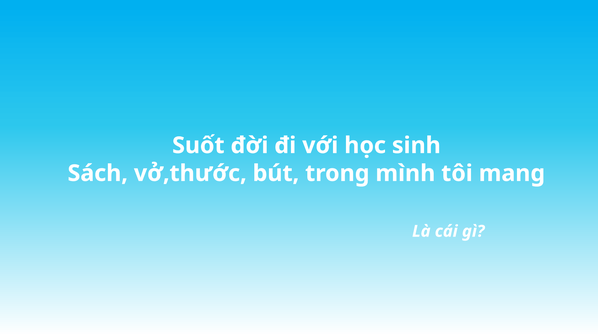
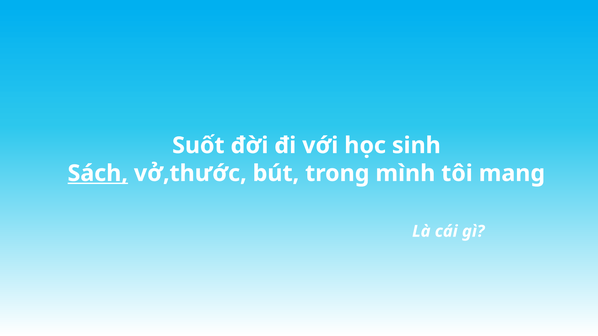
Sách underline: none -> present
